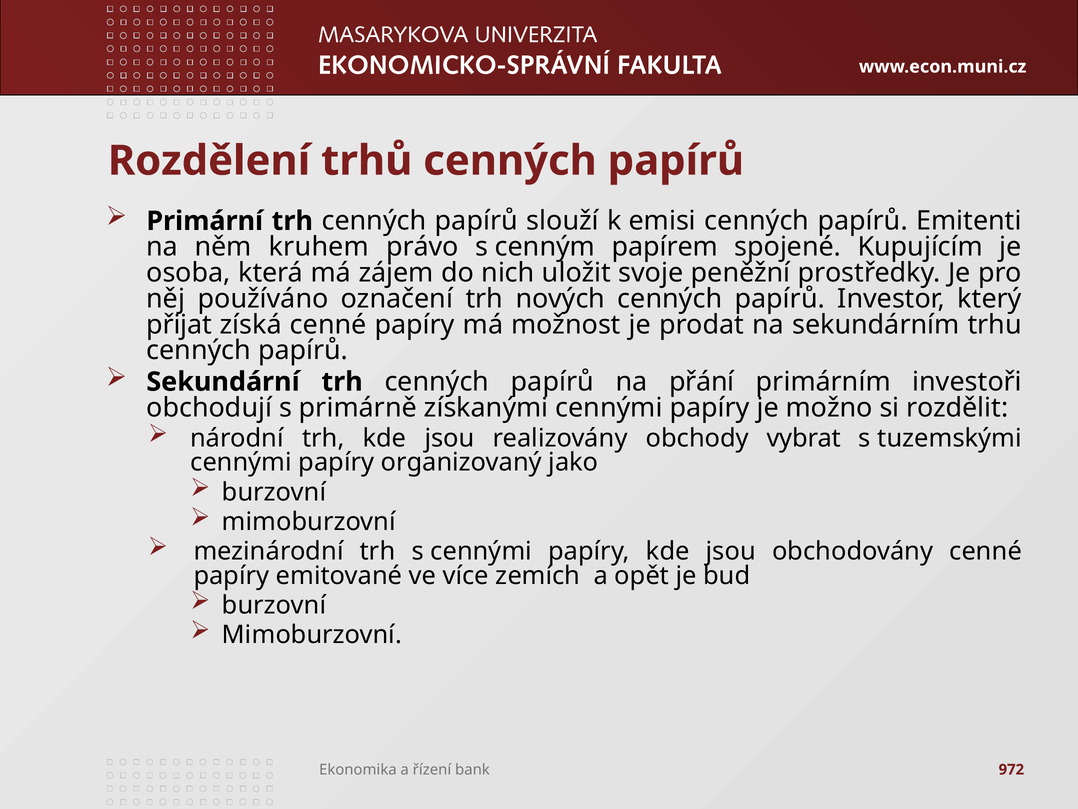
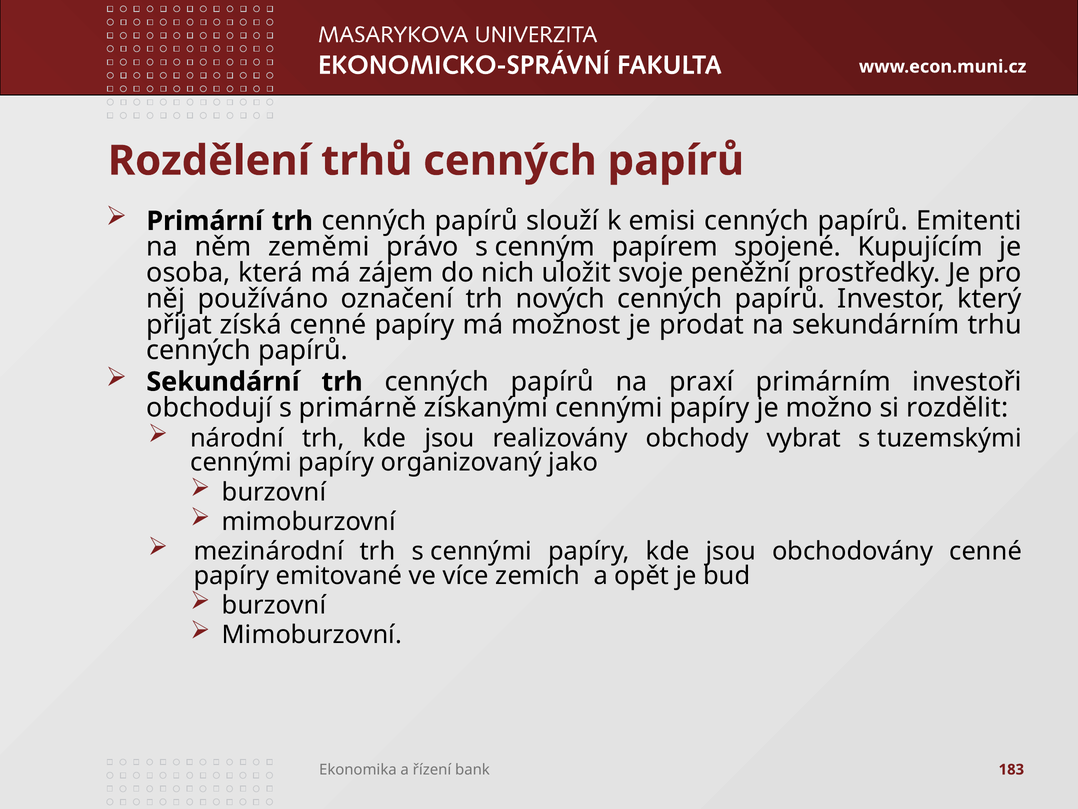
kruhem: kruhem -> zeměmi
přání: přání -> praxí
972: 972 -> 183
